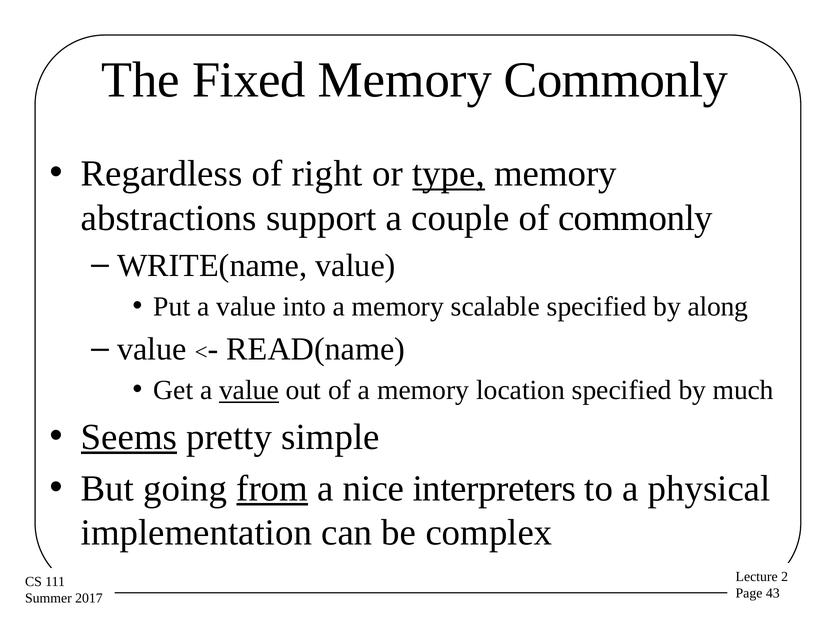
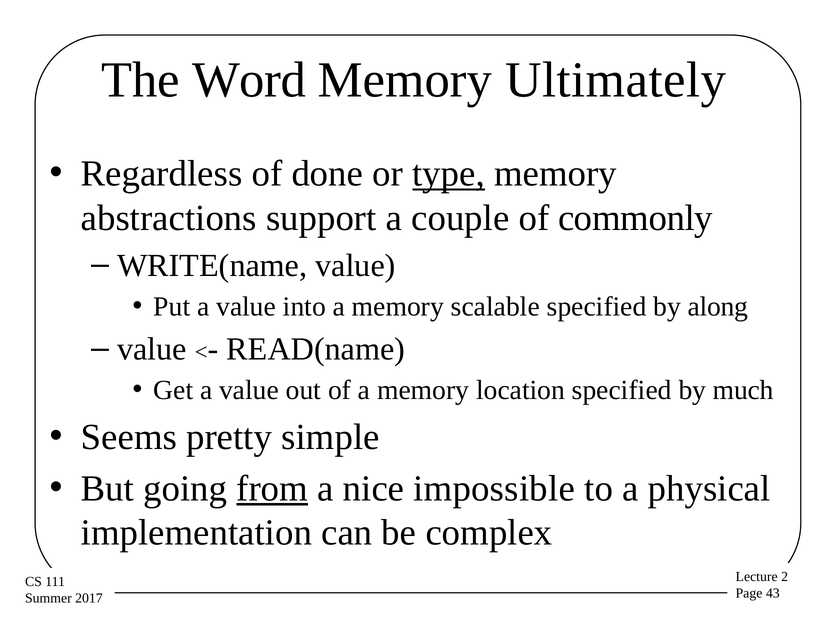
Fixed: Fixed -> Word
Memory Commonly: Commonly -> Ultimately
right: right -> done
value at (249, 391) underline: present -> none
Seems underline: present -> none
interpreters: interpreters -> impossible
